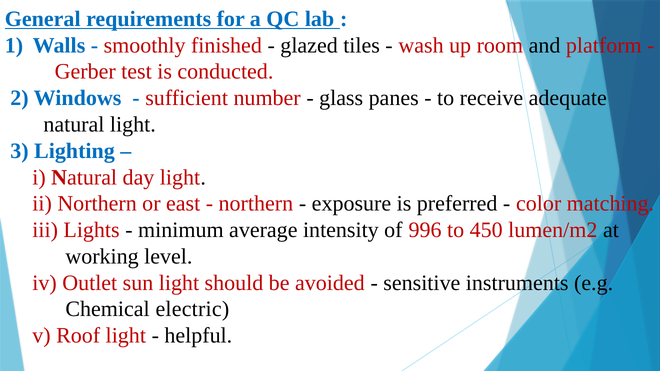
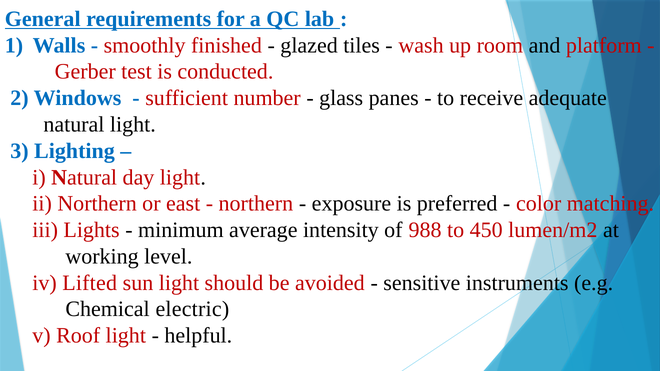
996: 996 -> 988
Outlet: Outlet -> Lifted
